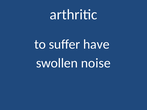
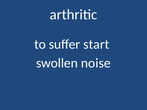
have: have -> start
